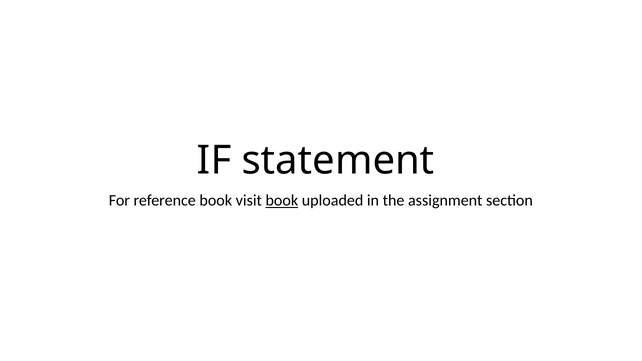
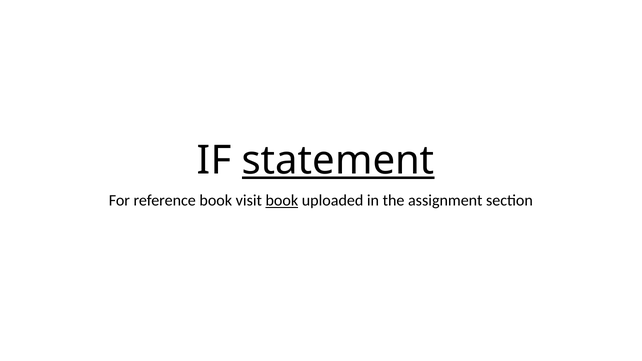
statement underline: none -> present
